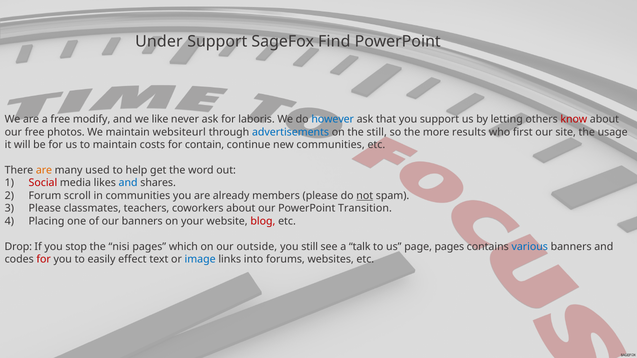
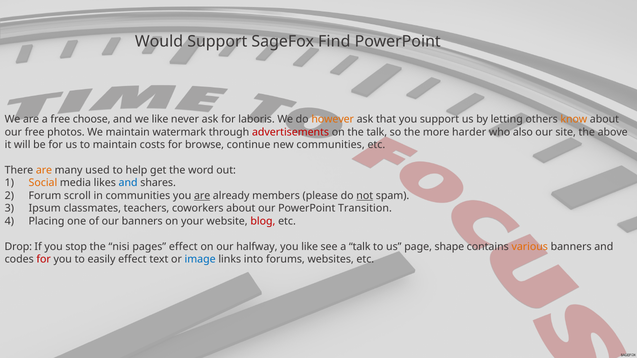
Under: Under -> Would
modify: modify -> choose
however colour: blue -> orange
know colour: red -> orange
websiteurl: websiteurl -> watermark
advertisements colour: blue -> red
the still: still -> talk
results: results -> harder
first: first -> also
usage: usage -> above
contain: contain -> browse
Social colour: red -> orange
are at (202, 196) underline: none -> present
Please at (45, 209): Please -> Ipsum
pages which: which -> effect
outside: outside -> halfway
you still: still -> like
page pages: pages -> shape
various colour: blue -> orange
